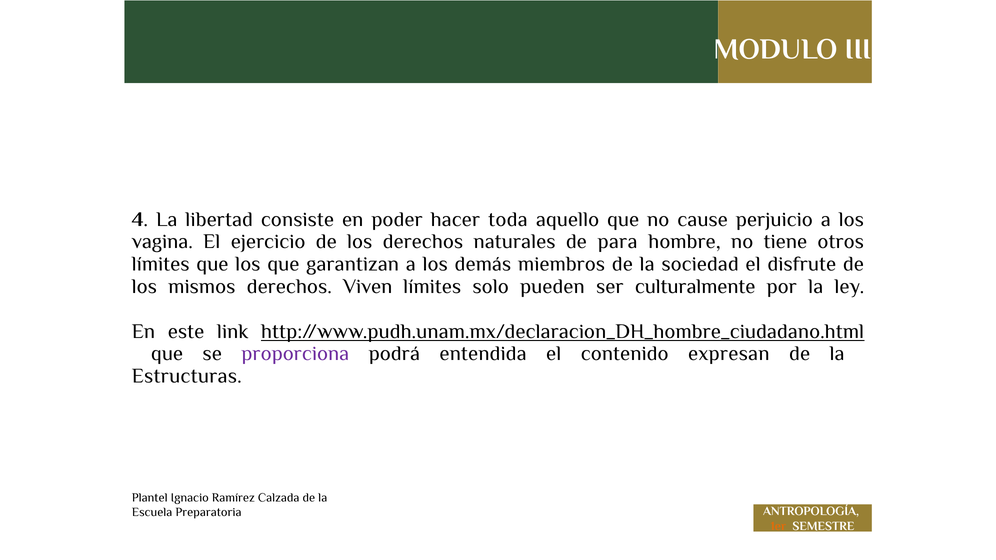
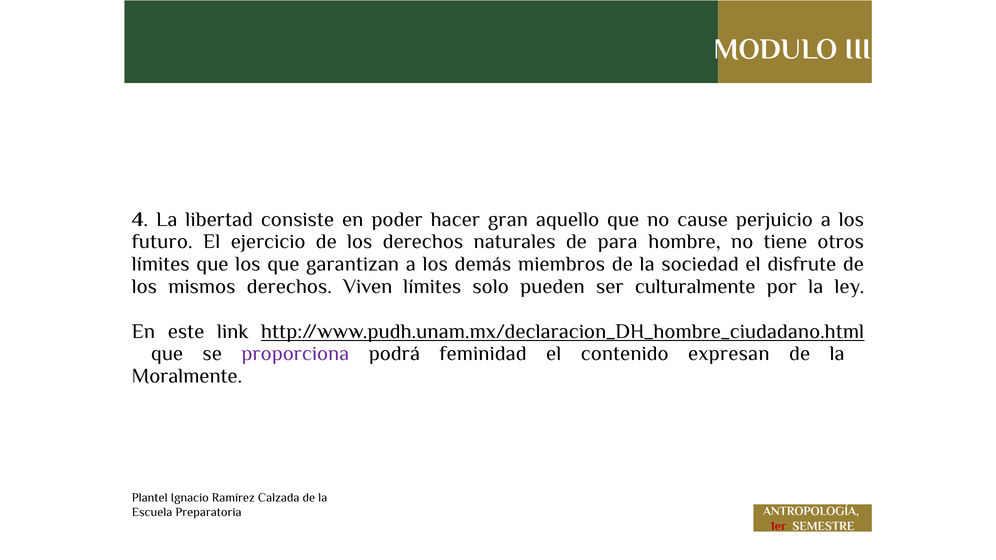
toda: toda -> gran
vagina: vagina -> futuro
entendida: entendida -> feminidad
Estructuras: Estructuras -> Moralmente
1er colour: orange -> red
